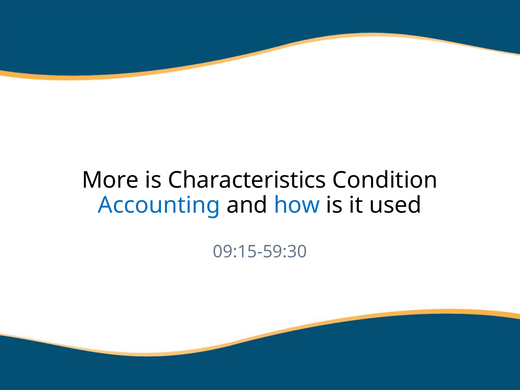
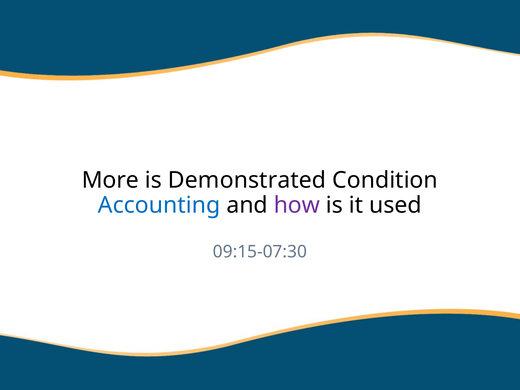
Characteristics: Characteristics -> Demonstrated
how colour: blue -> purple
09:15-59:30: 09:15-59:30 -> 09:15-07:30
